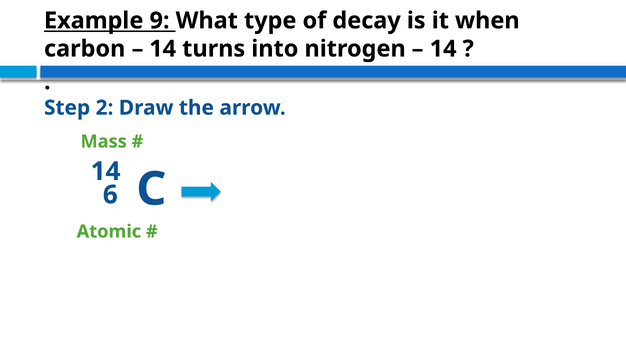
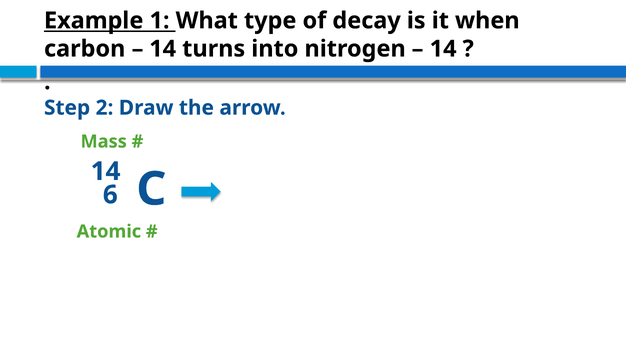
9: 9 -> 1
